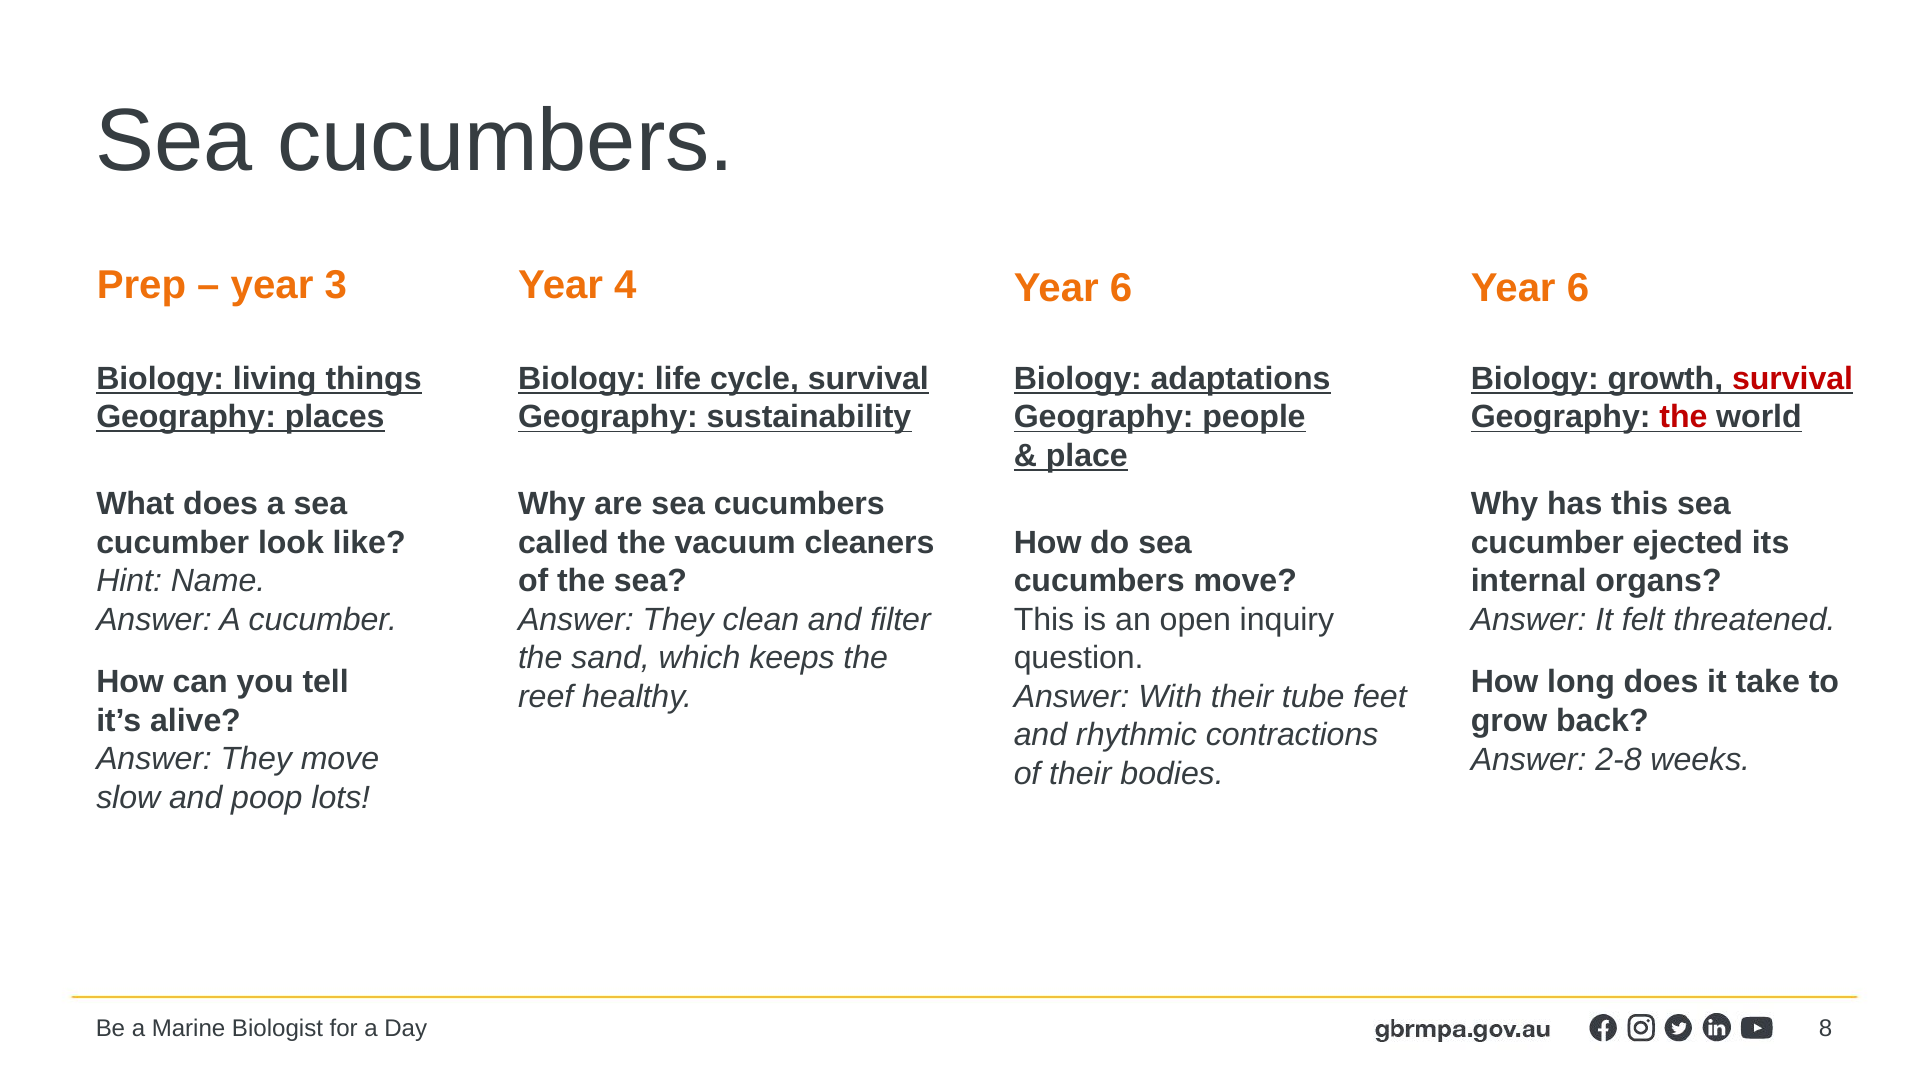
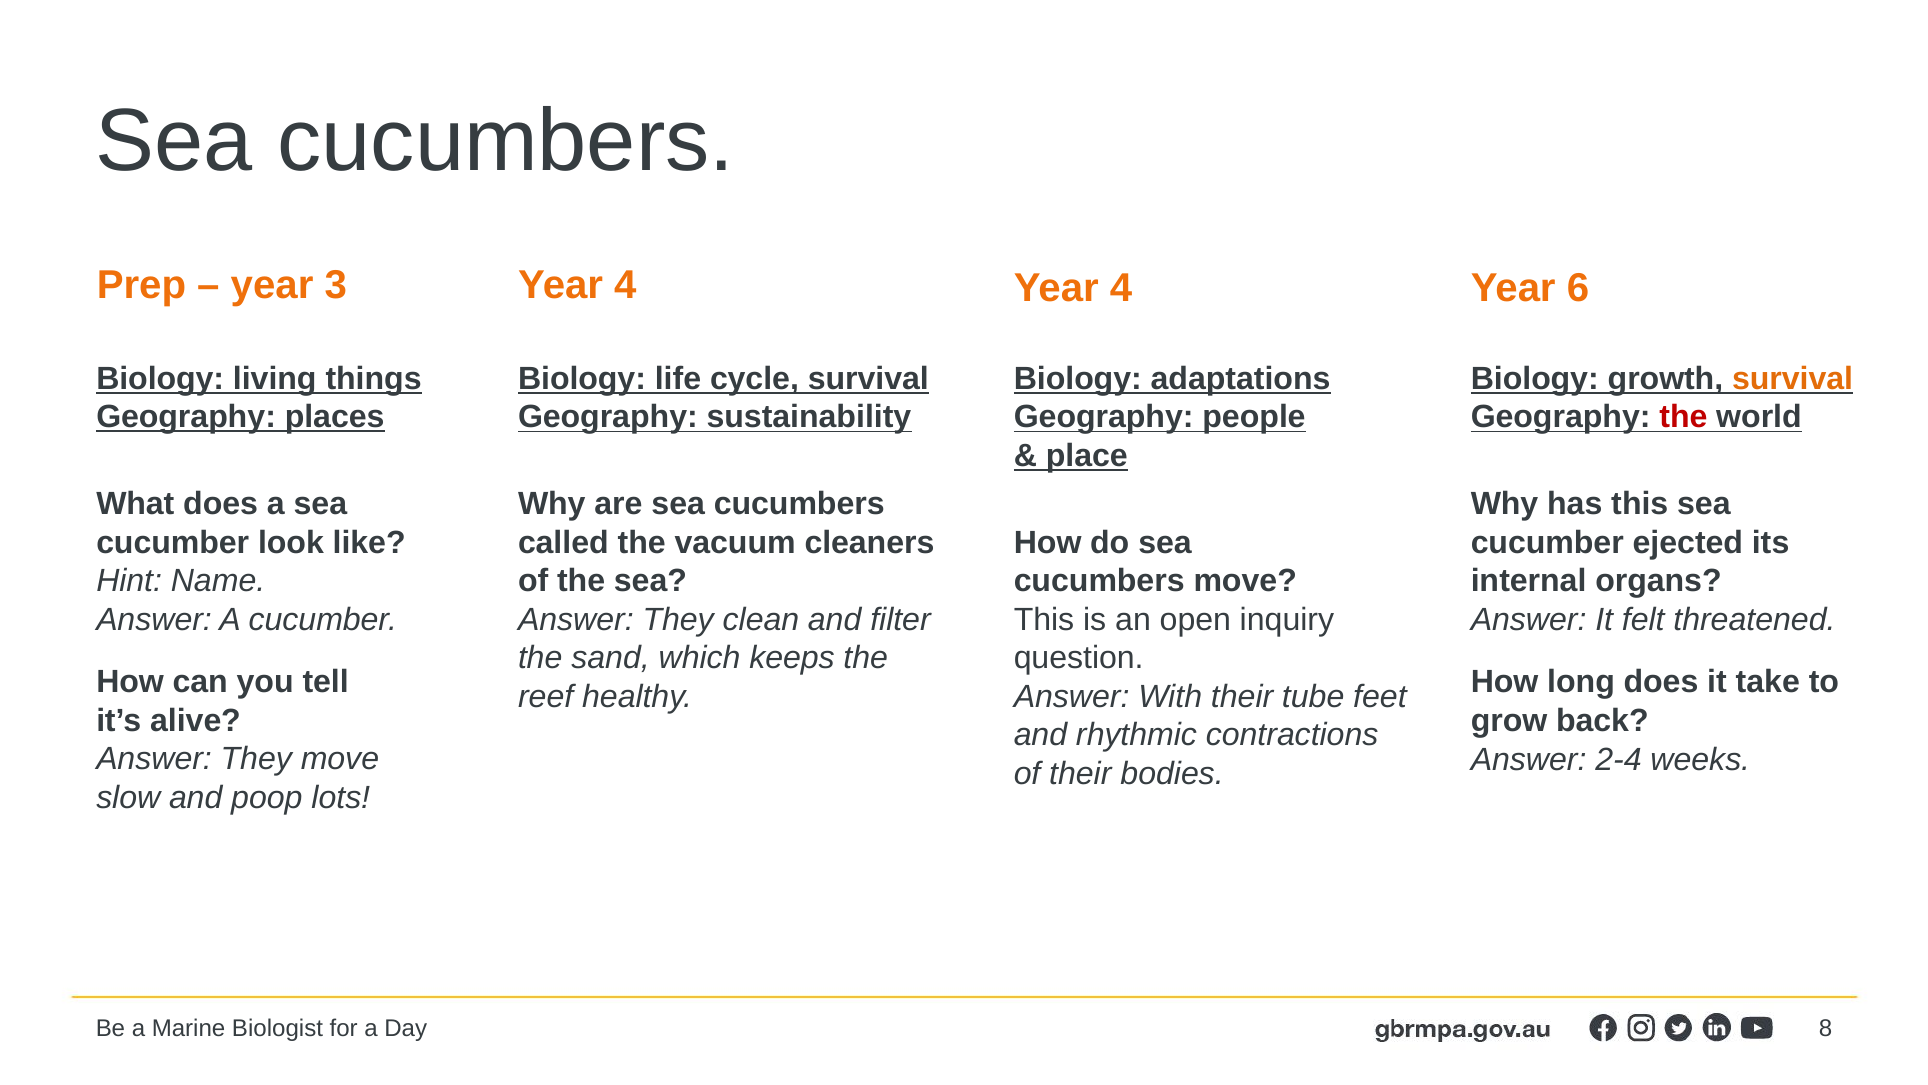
4 Year 6: 6 -> 4
survival at (1793, 378) colour: red -> orange
2-8: 2-8 -> 2-4
